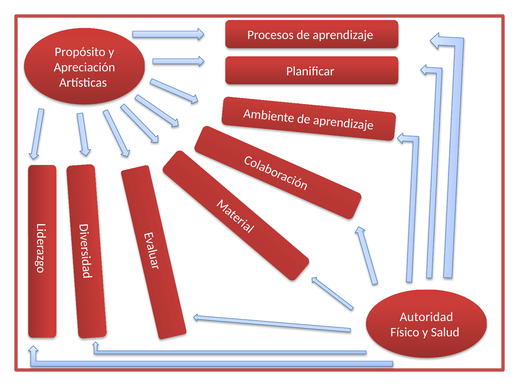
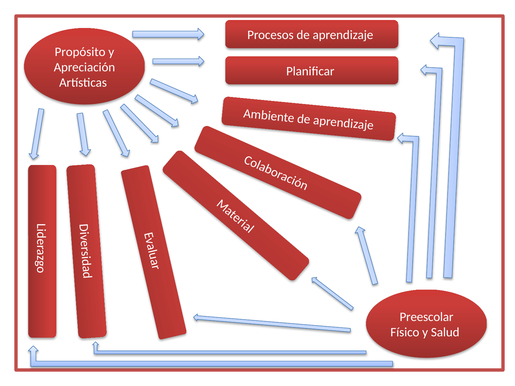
Autoridad: Autoridad -> Preescolar
